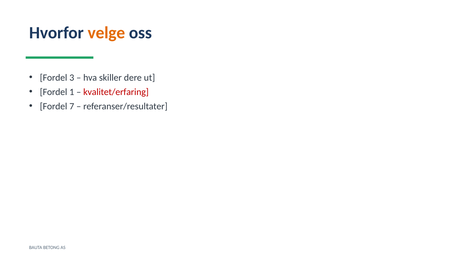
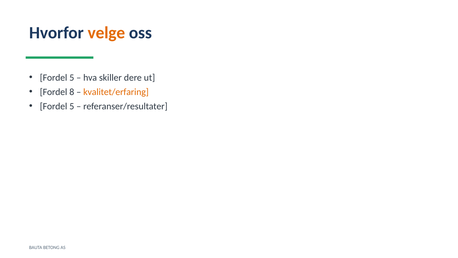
3 at (72, 78): 3 -> 5
1: 1 -> 8
kvalitet/erfaring colour: red -> orange
7 at (72, 106): 7 -> 5
